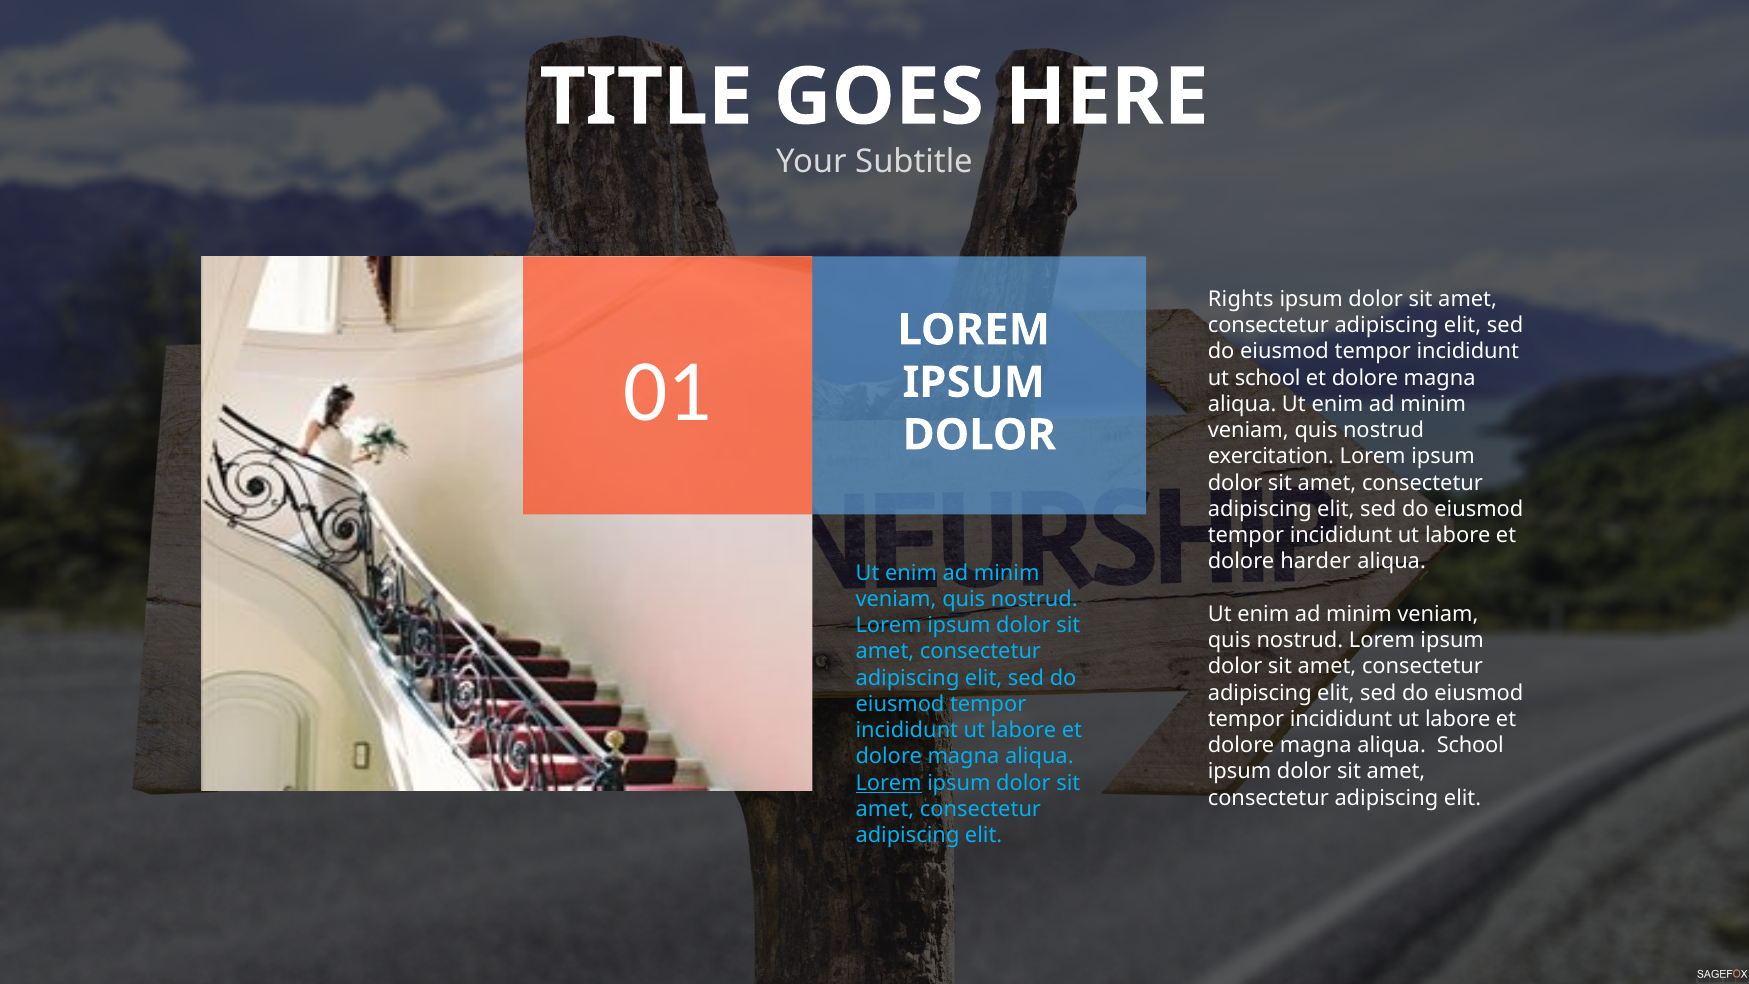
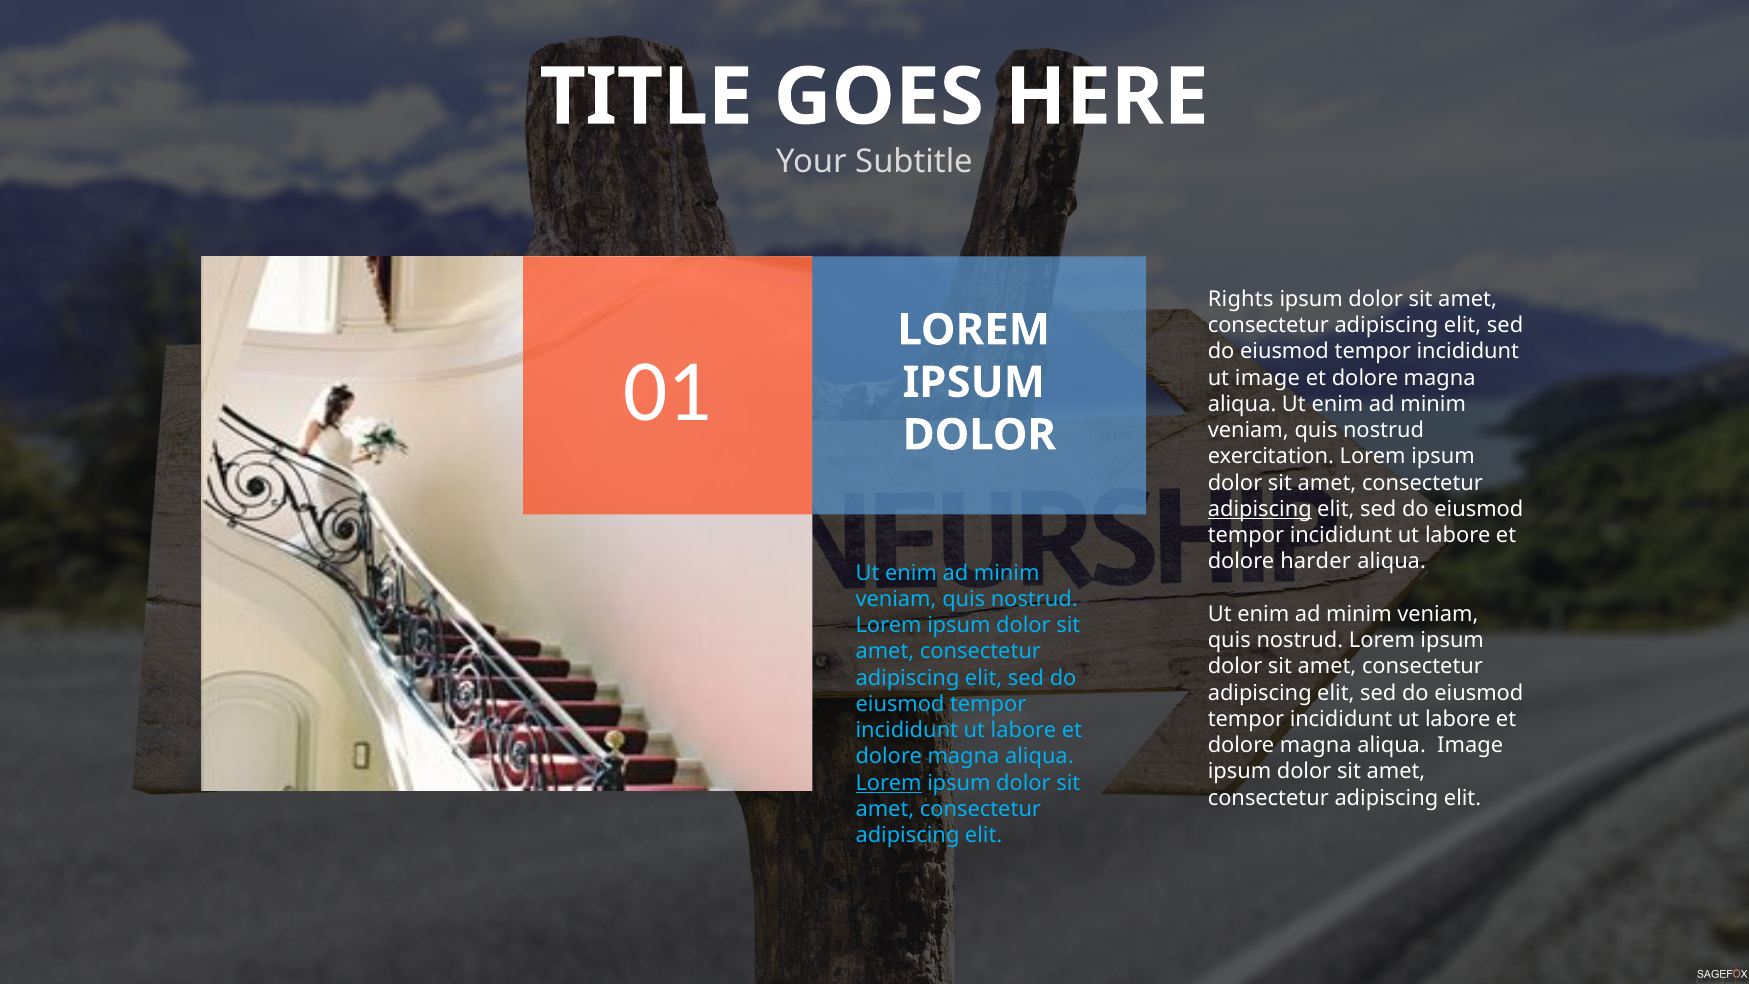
ut school: school -> image
adipiscing at (1260, 509) underline: none -> present
aliqua School: School -> Image
